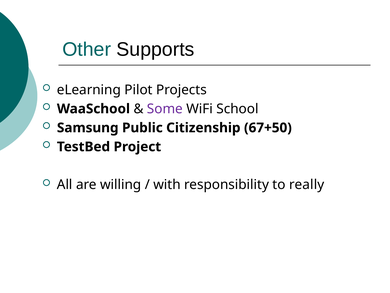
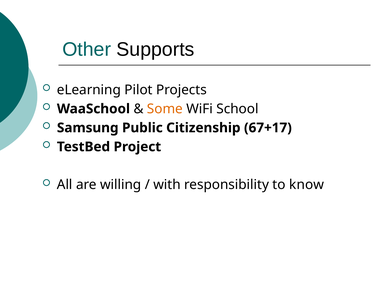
Some colour: purple -> orange
67+50: 67+50 -> 67+17
really: really -> know
